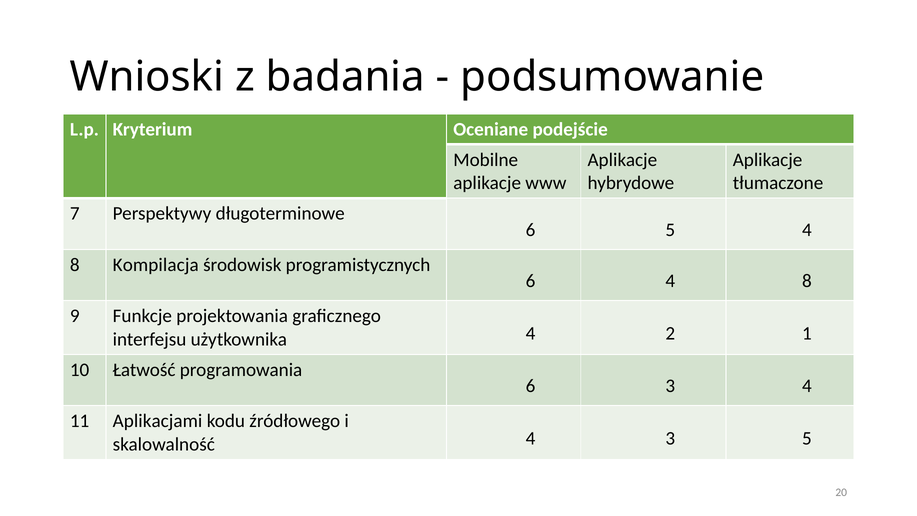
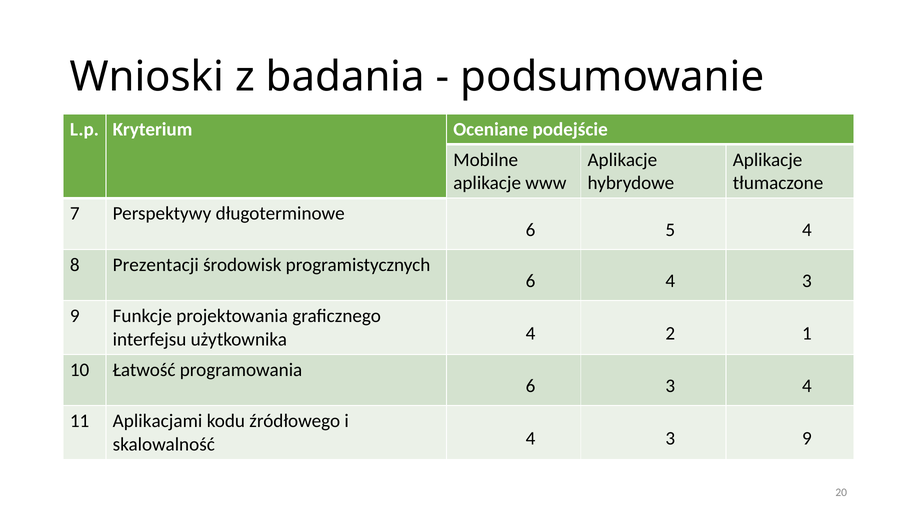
Kompilacja: Kompilacja -> Prezentacji
6 4 8: 8 -> 3
skalowalność 4 3 5: 5 -> 9
